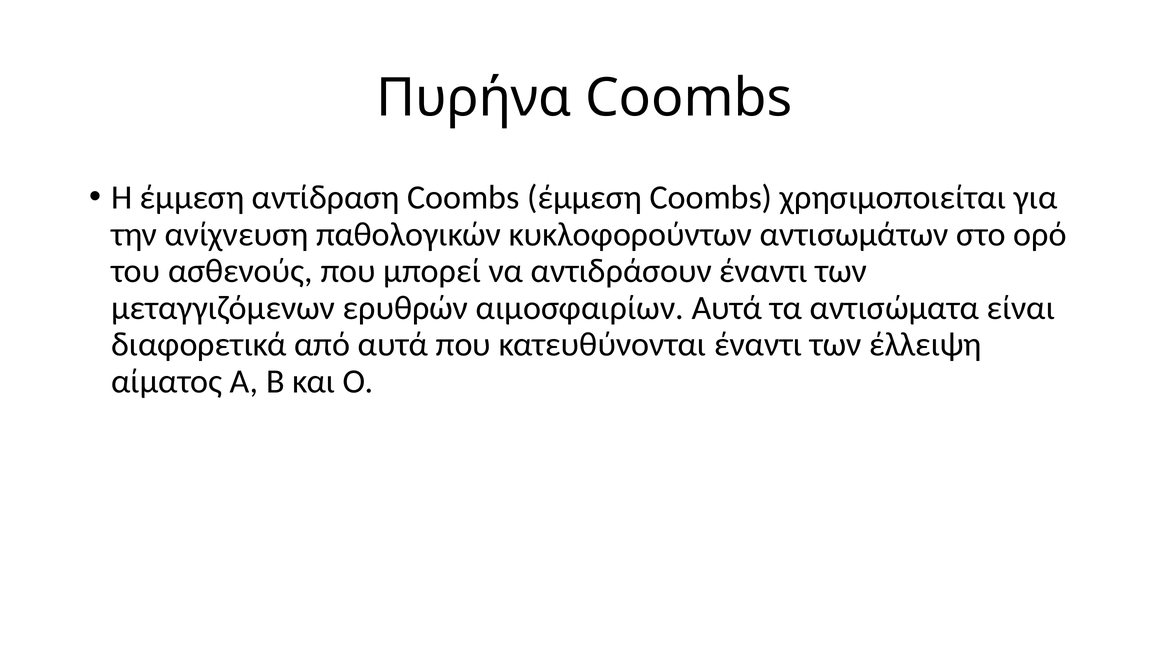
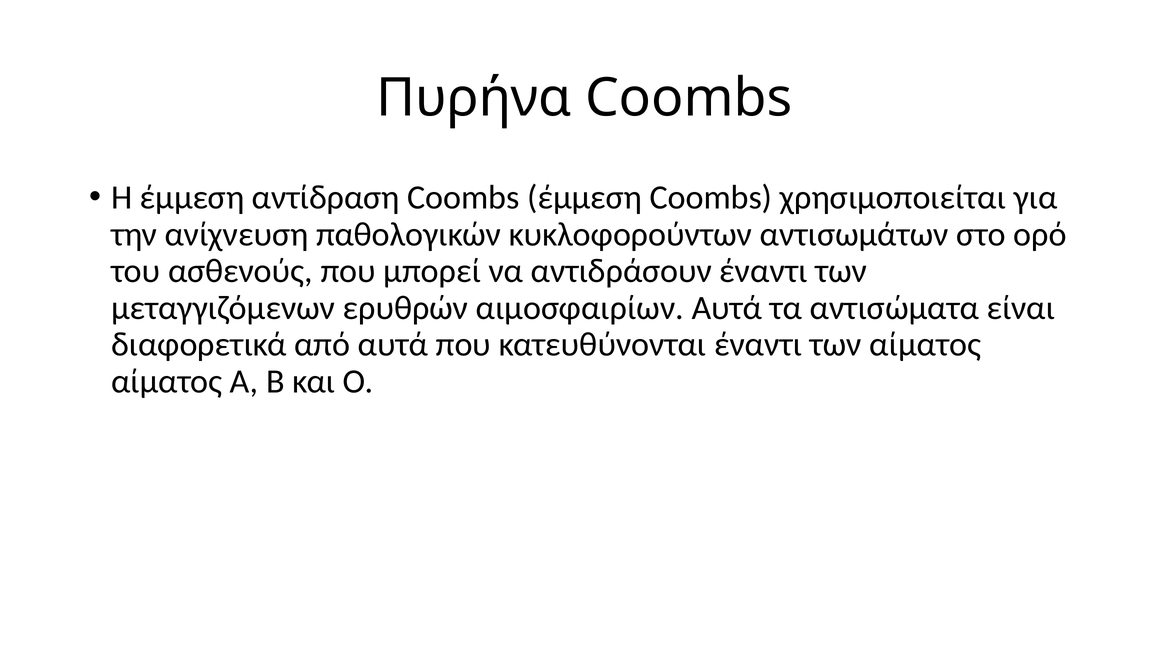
των έλλειψη: έλλειψη -> αίματος
